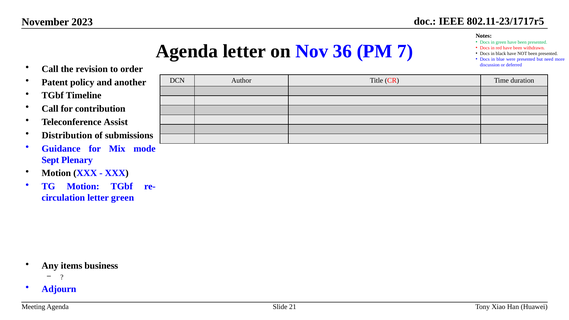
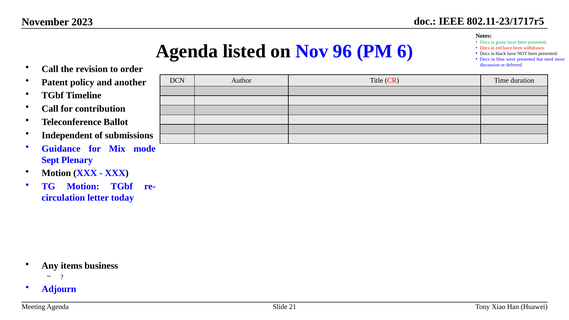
Agenda letter: letter -> listed
36: 36 -> 96
7: 7 -> 6
Assist: Assist -> Ballot
Distribution: Distribution -> Independent
letter green: green -> today
